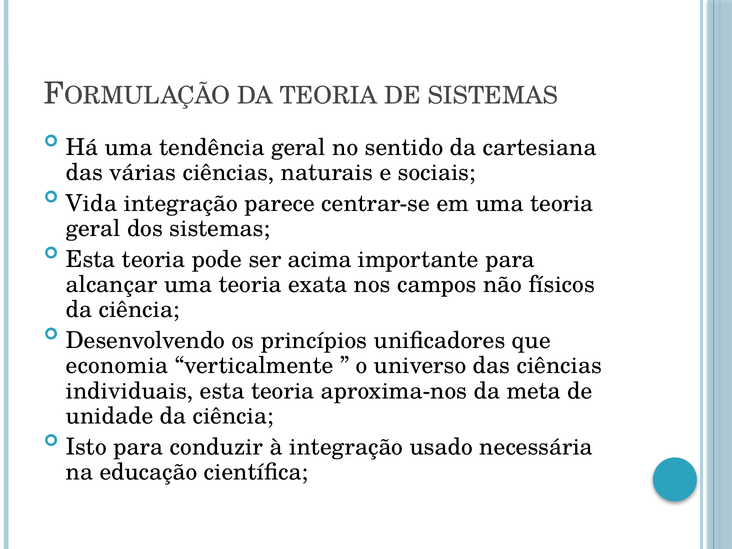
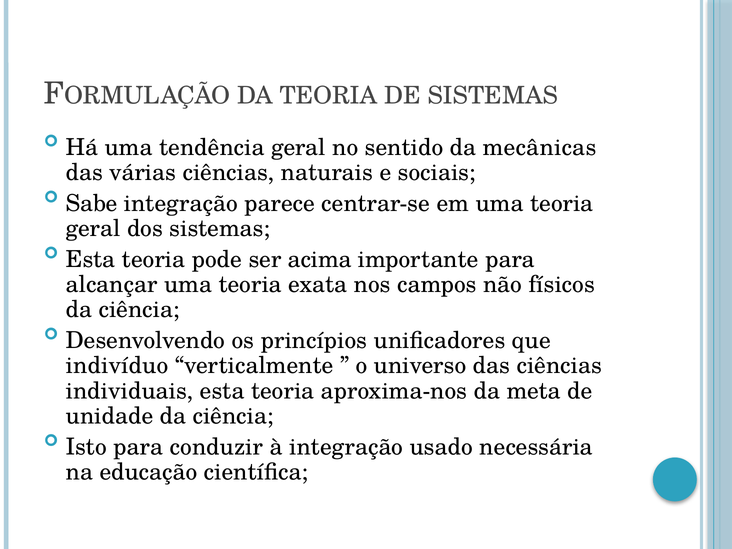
cartesiana: cartesiana -> mecânicas
Vida: Vida -> Sabe
economia: economia -> indivíduo
